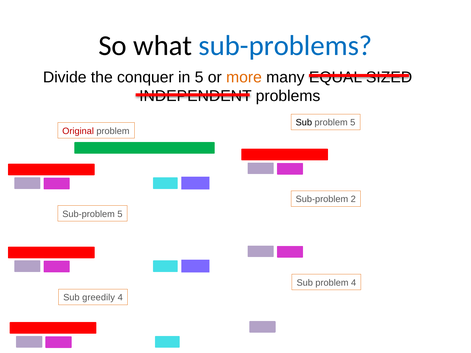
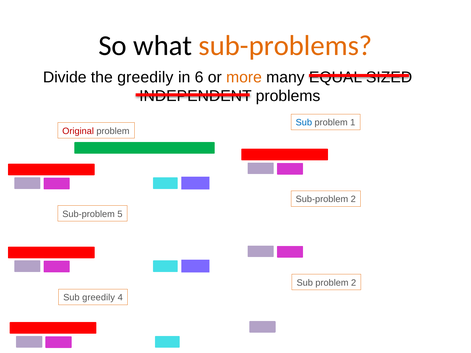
sub-problems colour: blue -> orange
the conquer: conquer -> greedily
in 5: 5 -> 6
Sub at (304, 123) colour: black -> blue
problem 5: 5 -> 1
problem 4: 4 -> 2
